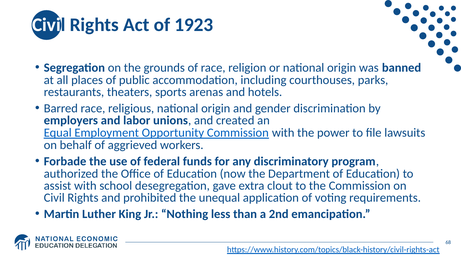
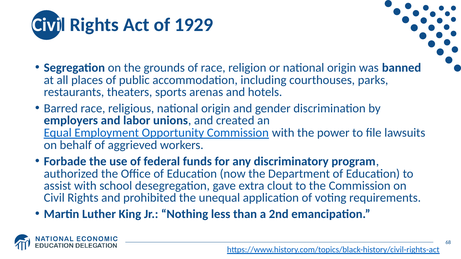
1923: 1923 -> 1929
